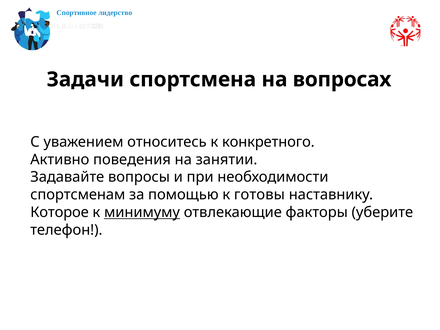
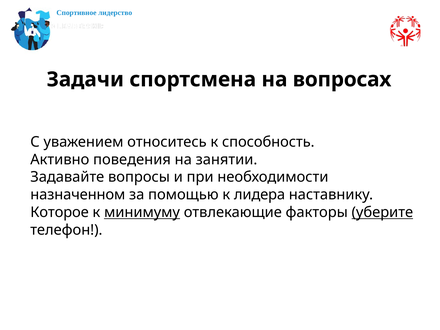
конкретного: конкретного -> способность
спортсменам: спортсменам -> назначенном
готовы: готовы -> лидера
уберите underline: none -> present
